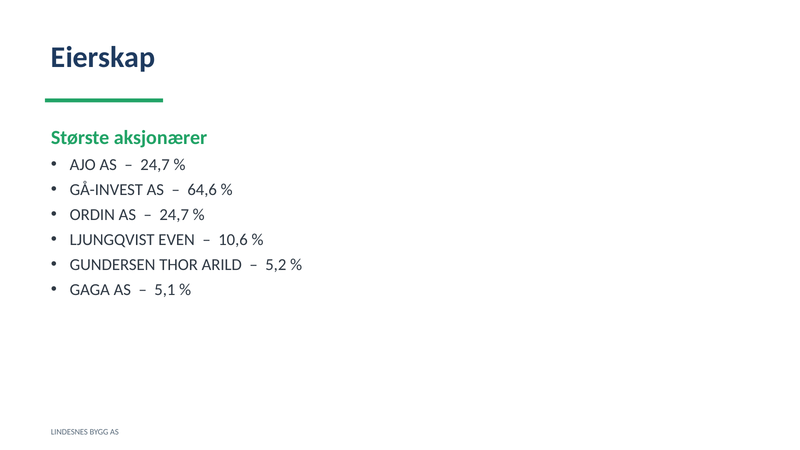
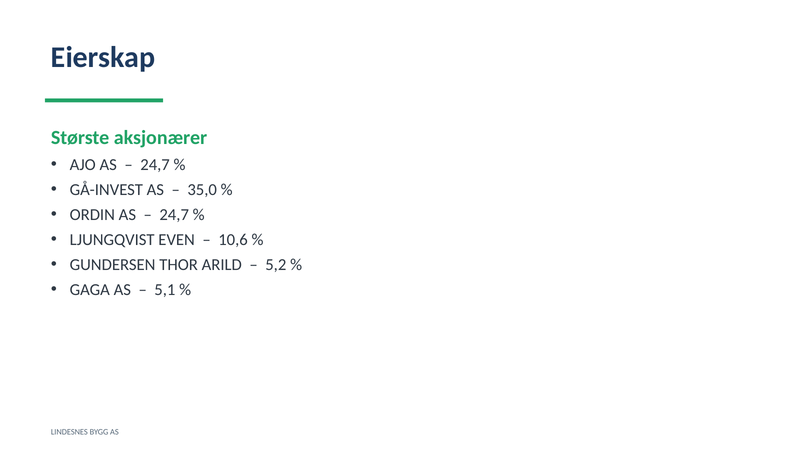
64,6: 64,6 -> 35,0
